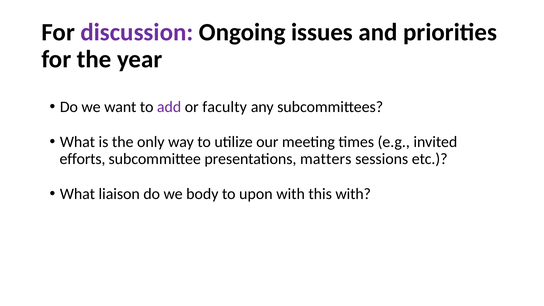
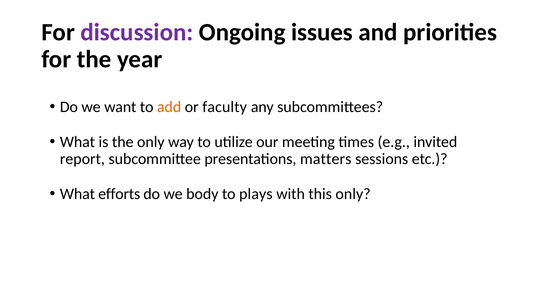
add colour: purple -> orange
efforts: efforts -> report
liaison: liaison -> efforts
upon: upon -> plays
this with: with -> only
